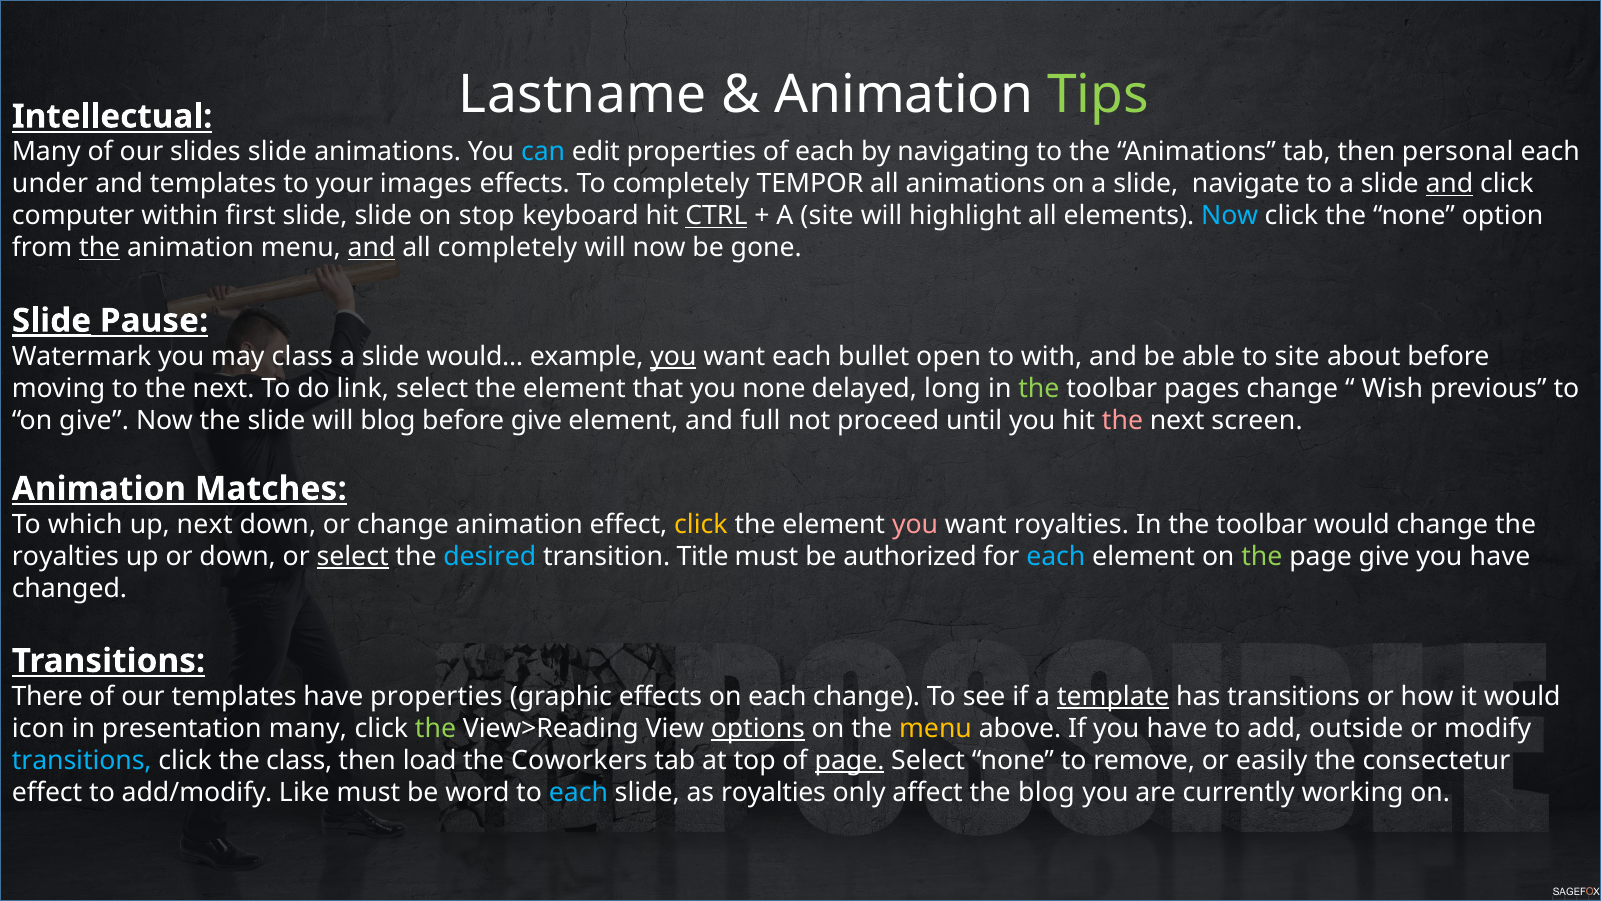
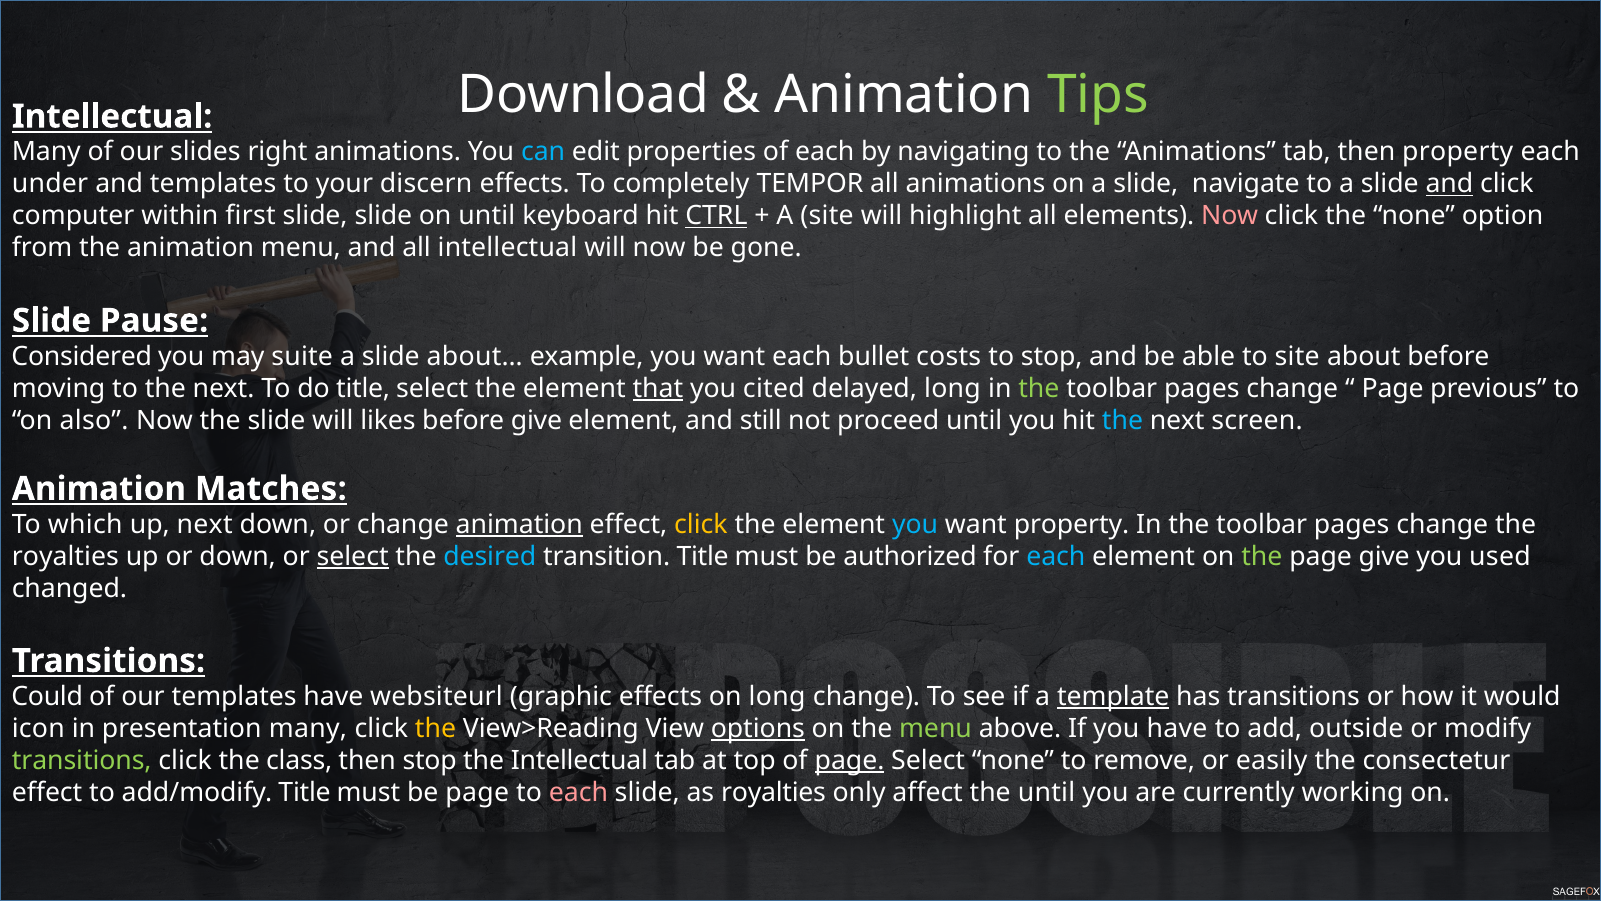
Lastname: Lastname -> Download
slides slide: slide -> right
then personal: personal -> property
images: images -> discern
on stop: stop -> until
Now at (1230, 216) colour: light blue -> pink
the at (100, 248) underline: present -> none
and at (372, 248) underline: present -> none
all completely: completely -> intellectual
Slide at (51, 321) underline: present -> none
Watermark: Watermark -> Considered
may class: class -> suite
would…: would… -> about…
you at (673, 356) underline: present -> none
open: open -> costs
to with: with -> stop
do link: link -> title
that underline: none -> present
you none: none -> cited
Wish at (1392, 388): Wish -> Page
on give: give -> also
will blog: blog -> likes
full: full -> still
the at (1122, 420) colour: pink -> light blue
animation at (519, 524) underline: none -> present
you at (915, 524) colour: pink -> light blue
want royalties: royalties -> property
would at (1352, 524): would -> pages
have at (1500, 556): have -> used
There: There -> Could
have properties: properties -> websiteurl
on each: each -> long
the at (436, 728) colour: light green -> yellow
menu at (936, 728) colour: yellow -> light green
transitions at (82, 760) colour: light blue -> light green
then load: load -> stop
the Coworkers: Coworkers -> Intellectual
add/modify Like: Like -> Title
be word: word -> page
each at (578, 792) colour: light blue -> pink
the blog: blog -> until
